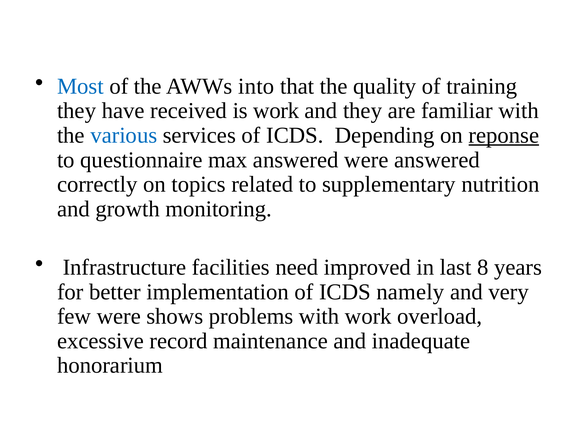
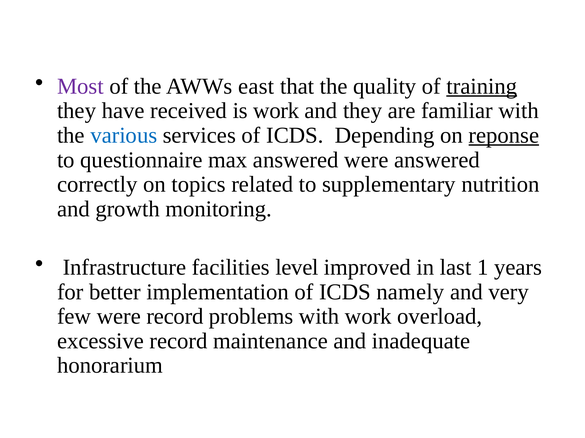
Most colour: blue -> purple
into: into -> east
training underline: none -> present
need: need -> level
8: 8 -> 1
were shows: shows -> record
